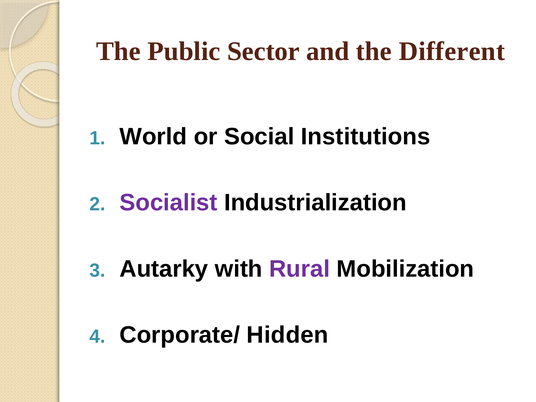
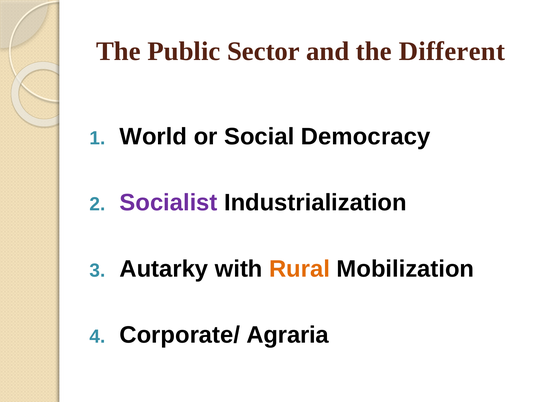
Institutions: Institutions -> Democracy
Rural colour: purple -> orange
Hidden: Hidden -> Agraria
